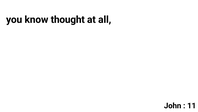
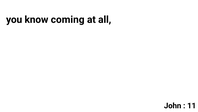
thought: thought -> coming
